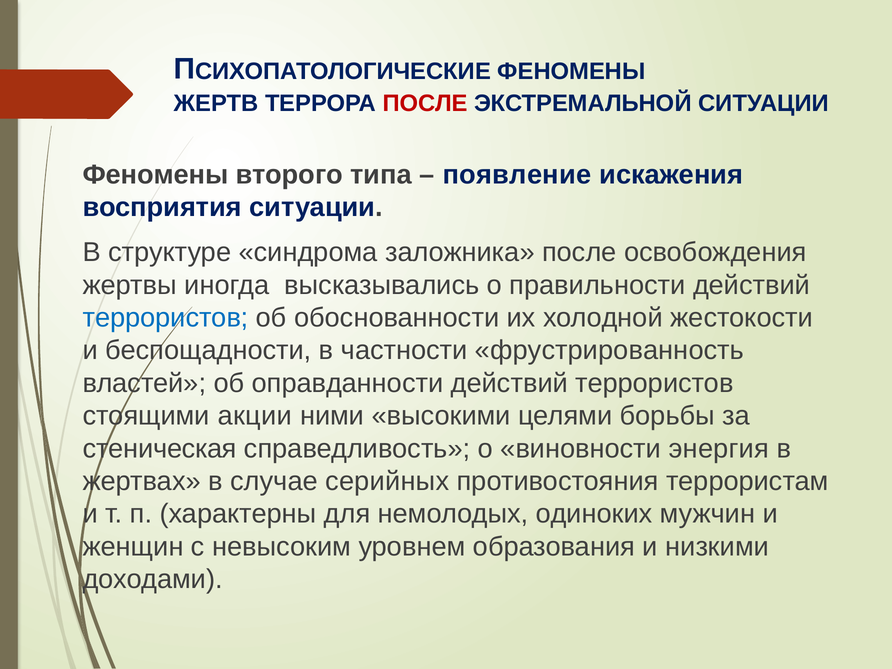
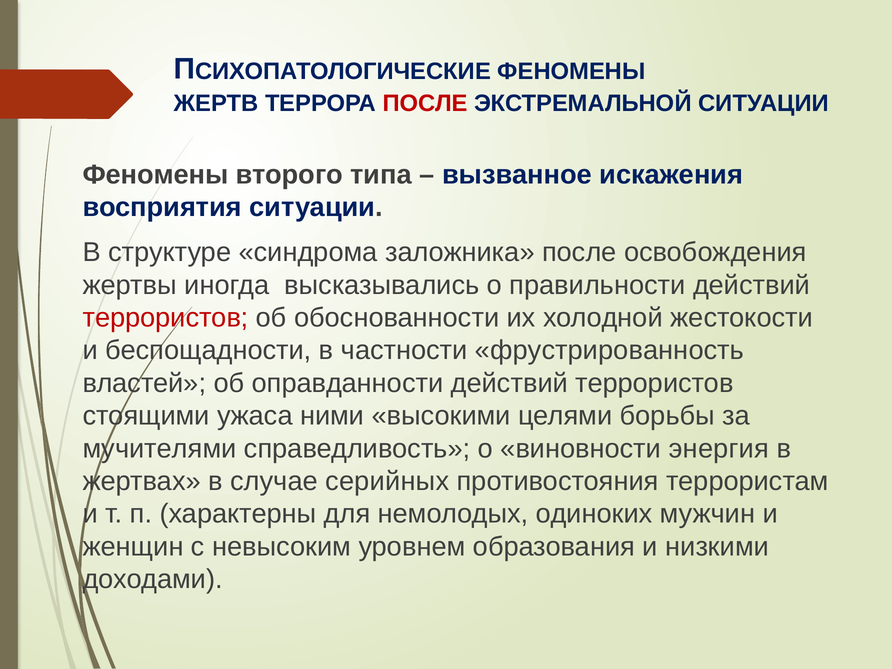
появление: появление -> вызванное
террористов at (166, 318) colour: blue -> red
акции: акции -> ужаса
стеническая: стеническая -> мучителями
